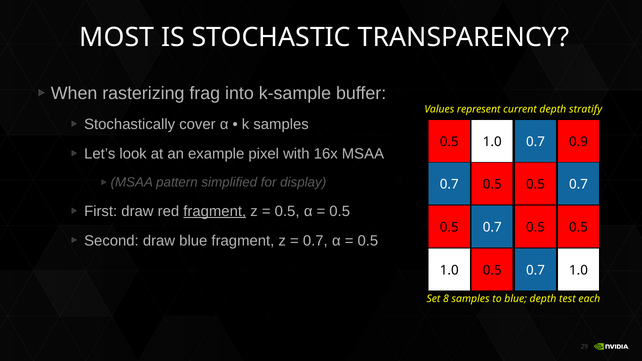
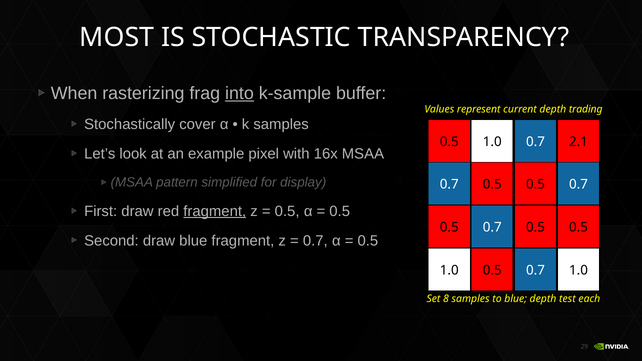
into underline: none -> present
stratify: stratify -> trading
0.9: 0.9 -> 2.1
